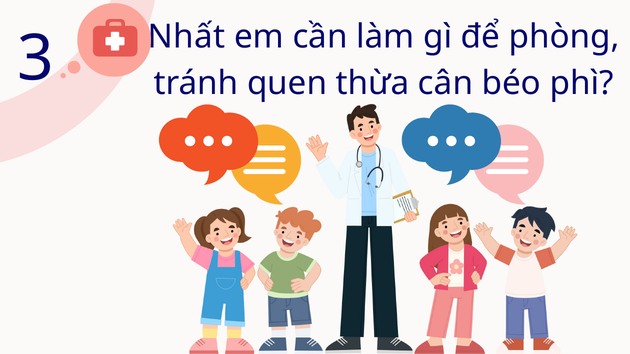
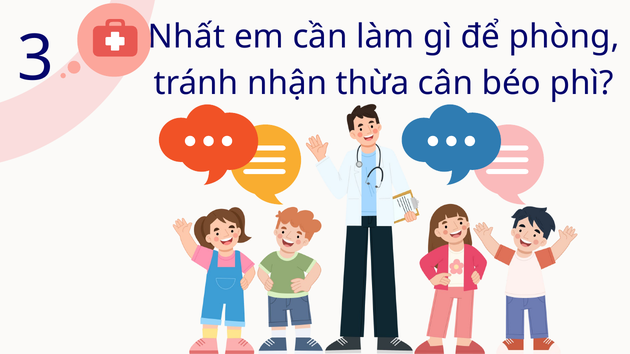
quen: quen -> nhận
